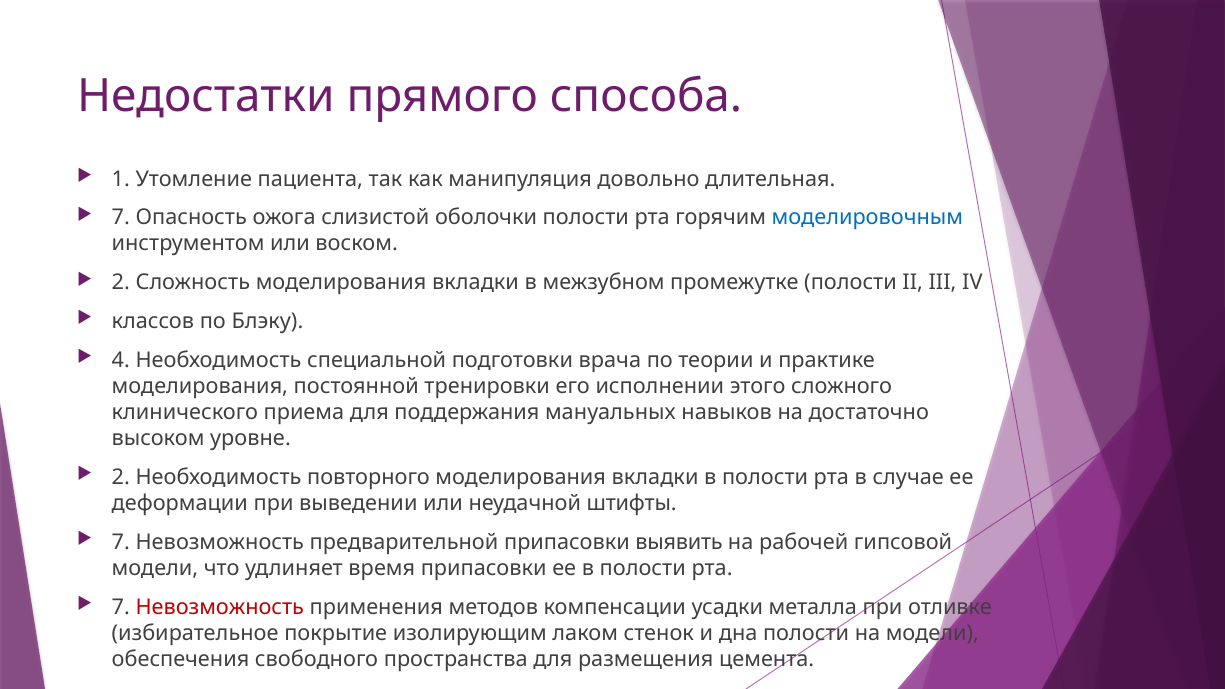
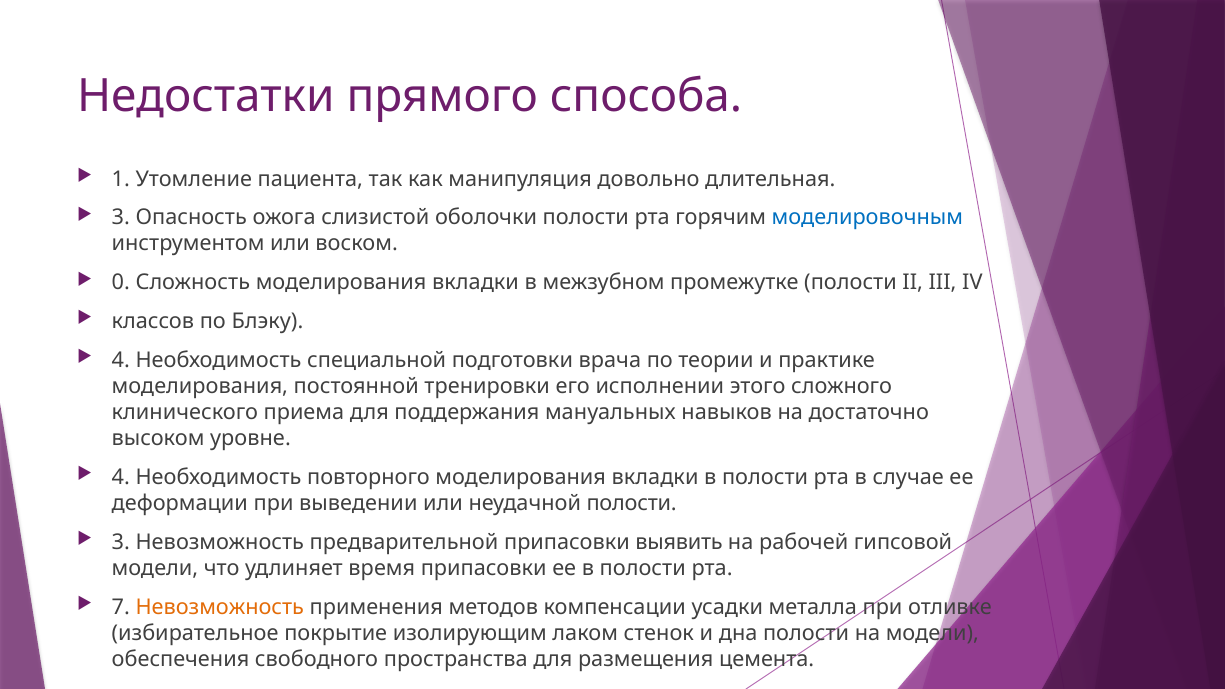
7 at (121, 218): 7 -> 3
2 at (121, 283): 2 -> 0
2 at (121, 477): 2 -> 4
неудачной штифты: штифты -> полости
7 at (121, 542): 7 -> 3
Невозможность at (220, 607) colour: red -> orange
